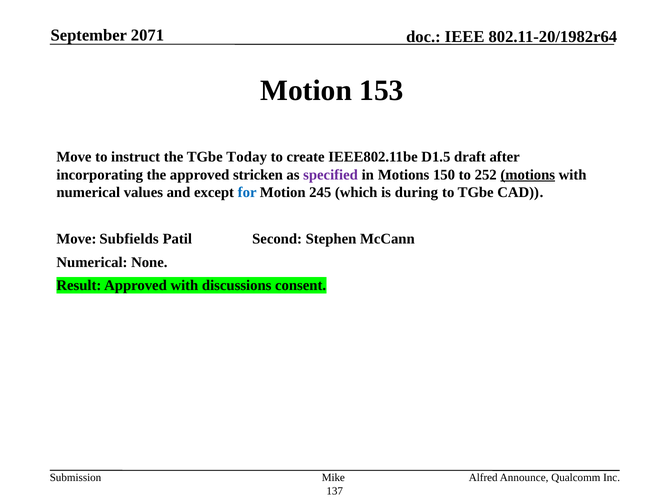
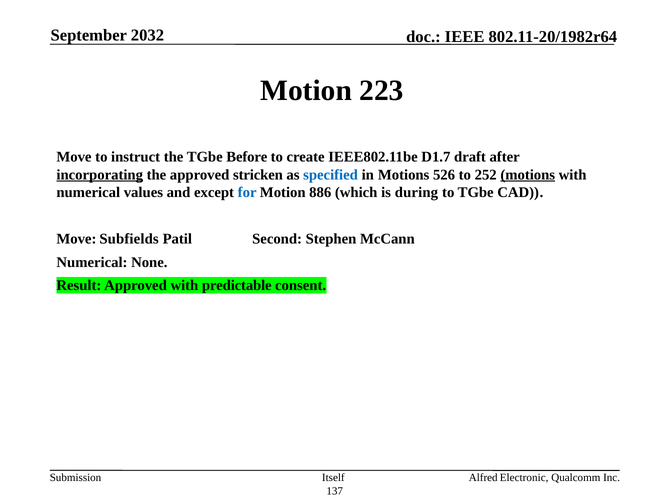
2071: 2071 -> 2032
153: 153 -> 223
Today: Today -> Before
D1.5: D1.5 -> D1.7
incorporating underline: none -> present
specified colour: purple -> blue
150: 150 -> 526
245: 245 -> 886
discussions: discussions -> predictable
Mike: Mike -> Itself
Announce: Announce -> Electronic
